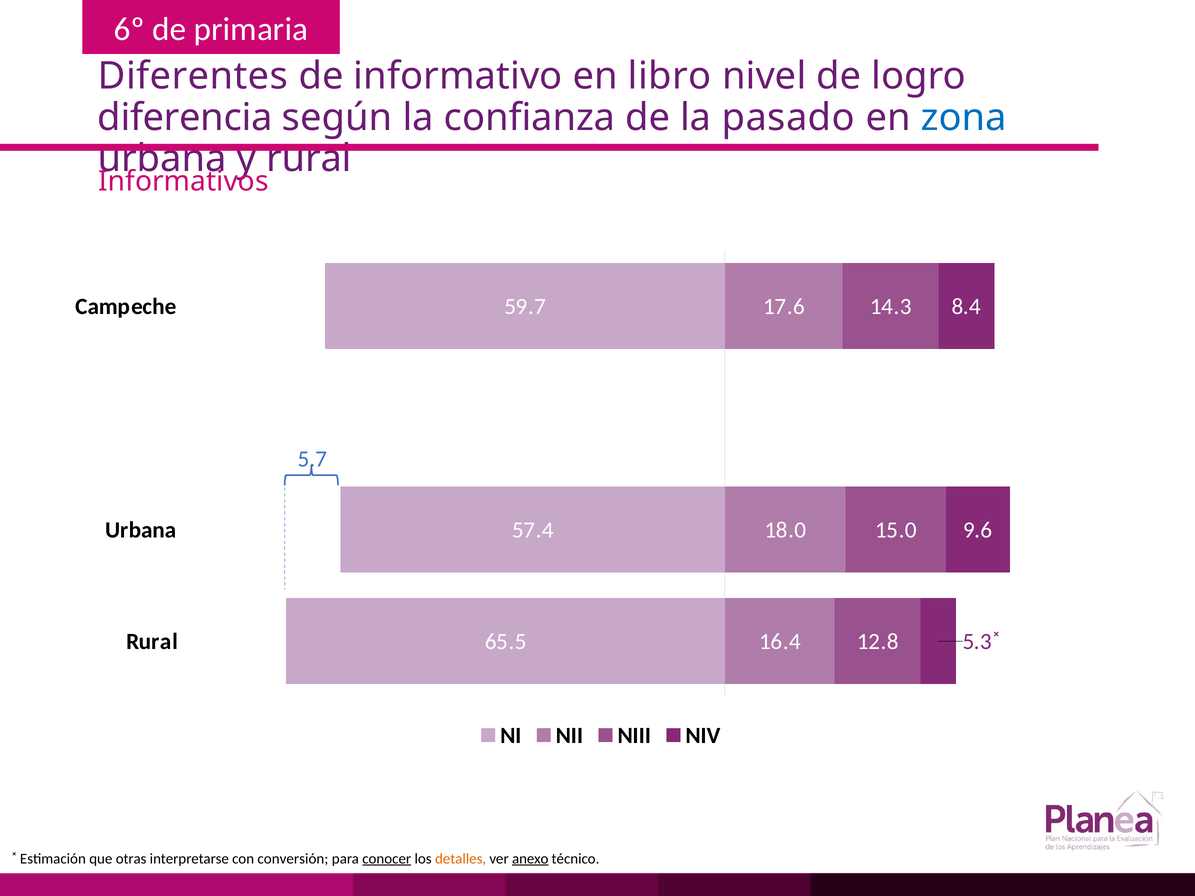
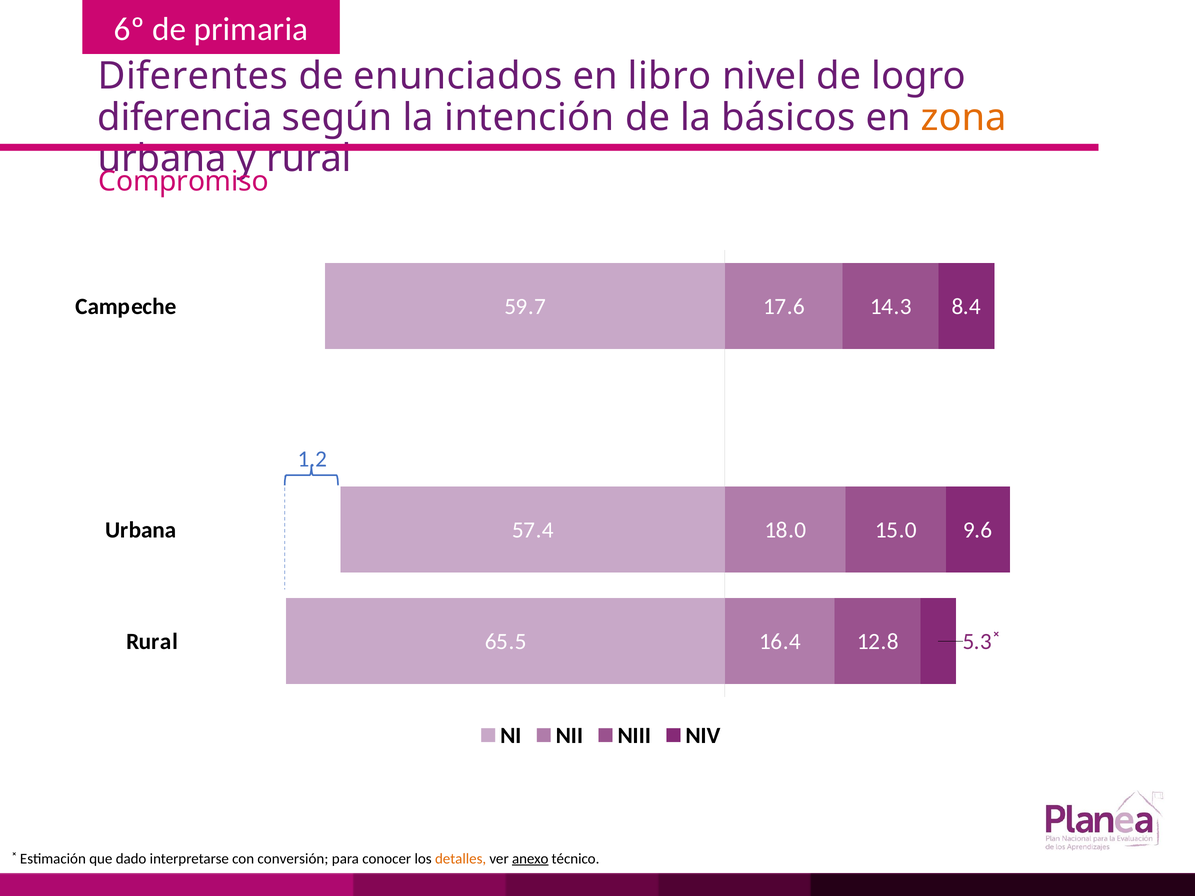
informativo: informativo -> enunciados
confianza: confianza -> intención
pasado: pasado -> básicos
zona colour: blue -> orange
Informativos: Informativos -> Compromiso
5.7: 5.7 -> 1.2
otras: otras -> dado
conocer underline: present -> none
